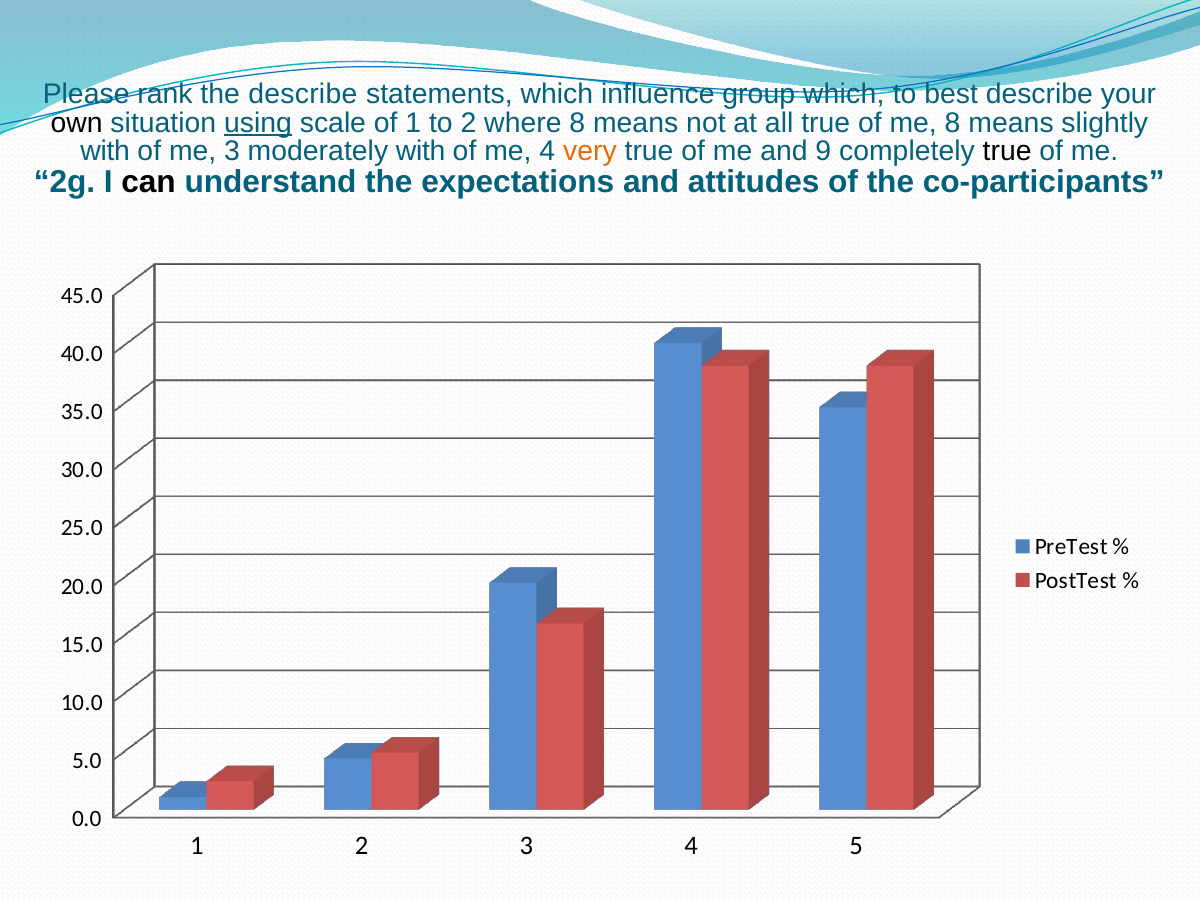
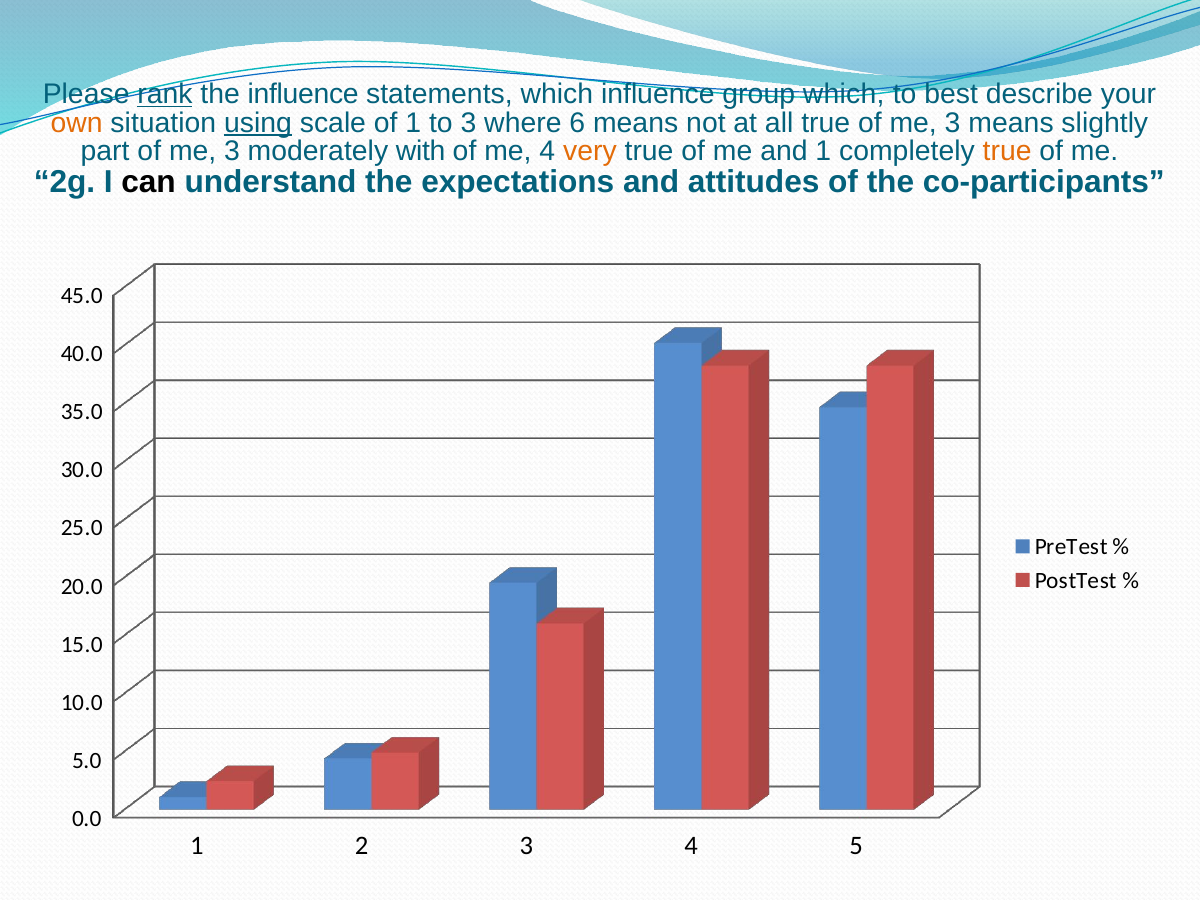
rank underline: none -> present
the describe: describe -> influence
own colour: black -> orange
to 2: 2 -> 3
where 8: 8 -> 6
true of me 8: 8 -> 3
with at (105, 152): with -> part
and 9: 9 -> 1
true at (1007, 152) colour: black -> orange
